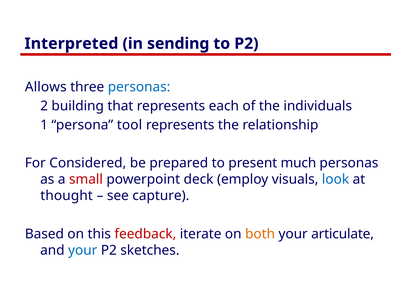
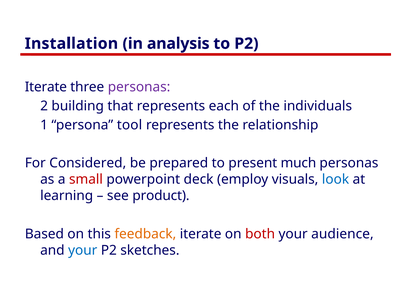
Interpreted: Interpreted -> Installation
sending: sending -> analysis
Allows at (46, 87): Allows -> Iterate
personas at (139, 87) colour: blue -> purple
thought: thought -> learning
capture: capture -> product
feedback colour: red -> orange
both colour: orange -> red
articulate: articulate -> audience
